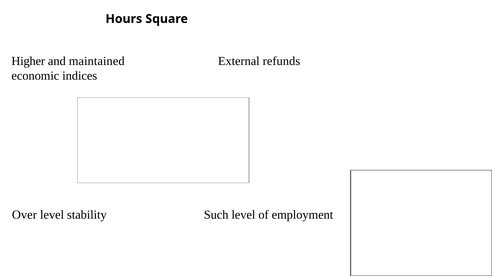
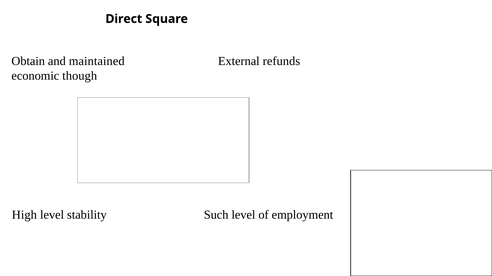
Hours: Hours -> Direct
Higher: Higher -> Obtain
indices: indices -> though
Over: Over -> High
